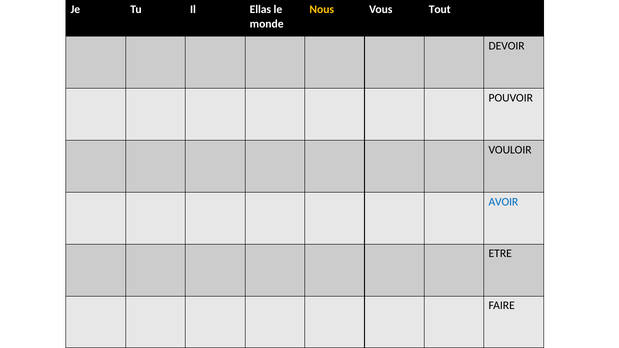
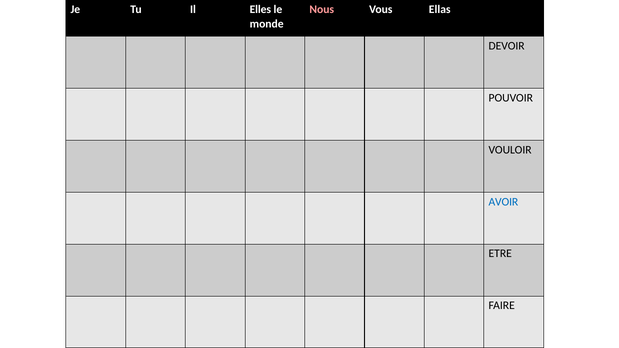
Ellas: Ellas -> Elles
Nous colour: yellow -> pink
Tout: Tout -> Ellas
